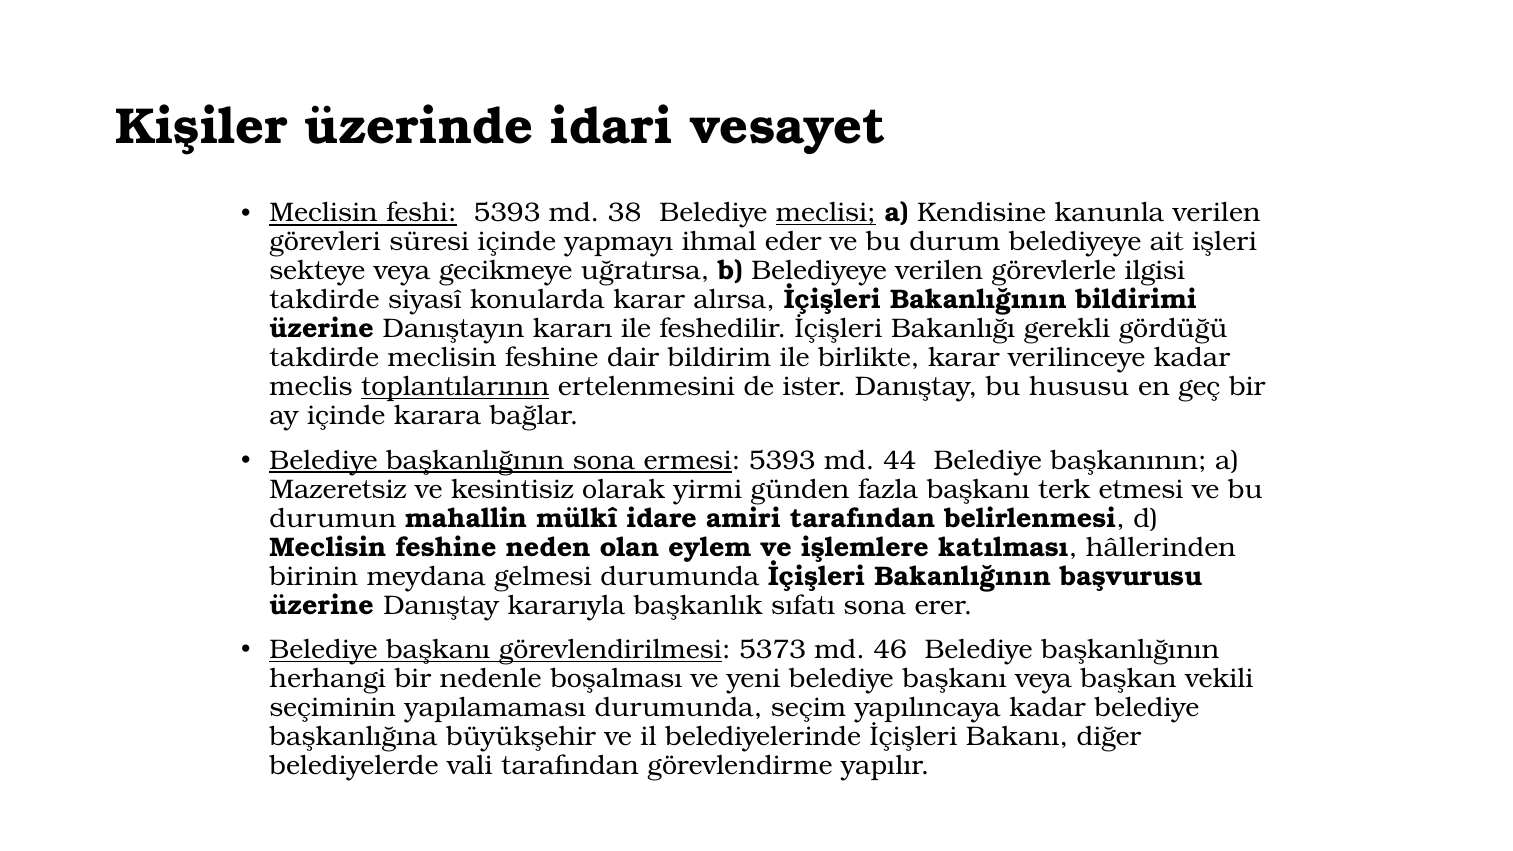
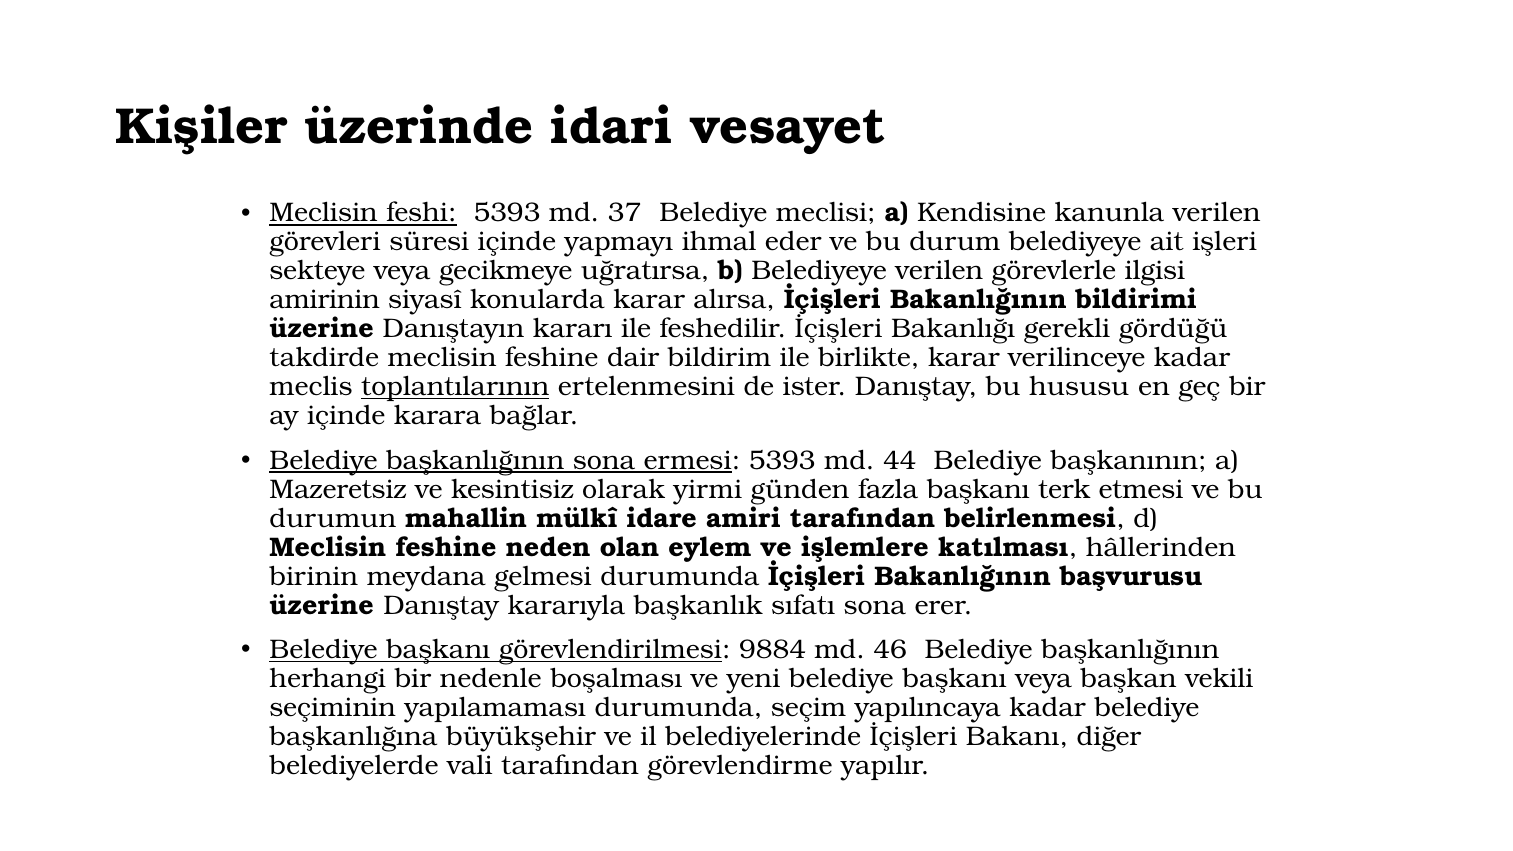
38: 38 -> 37
meclisi underline: present -> none
takdirde at (324, 300): takdirde -> amirinin
5373: 5373 -> 9884
